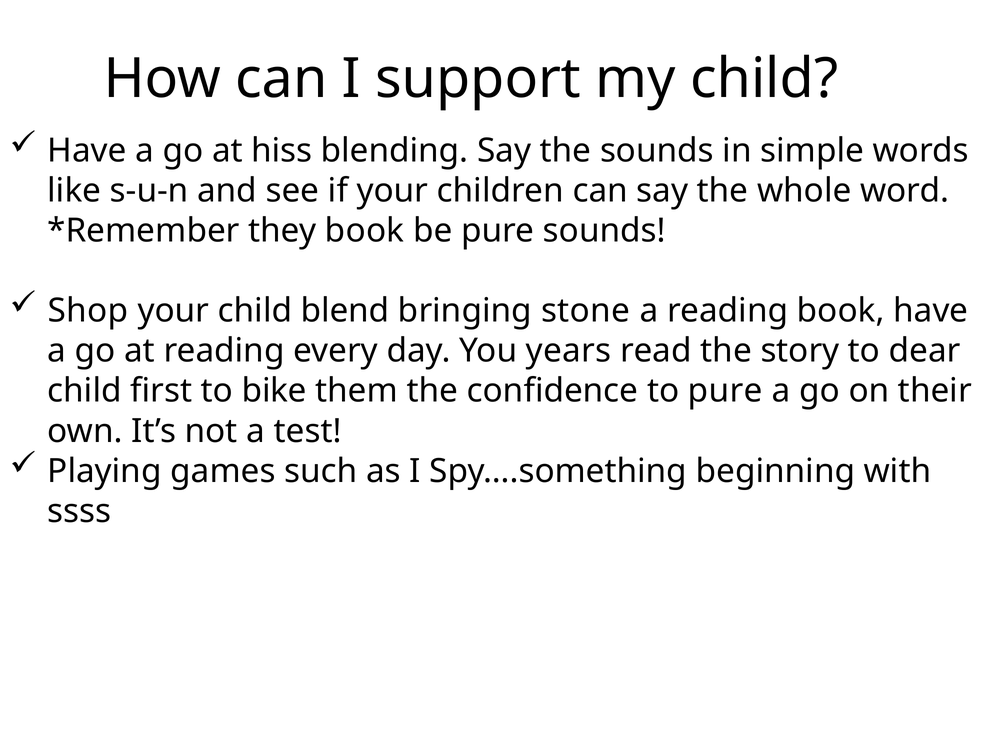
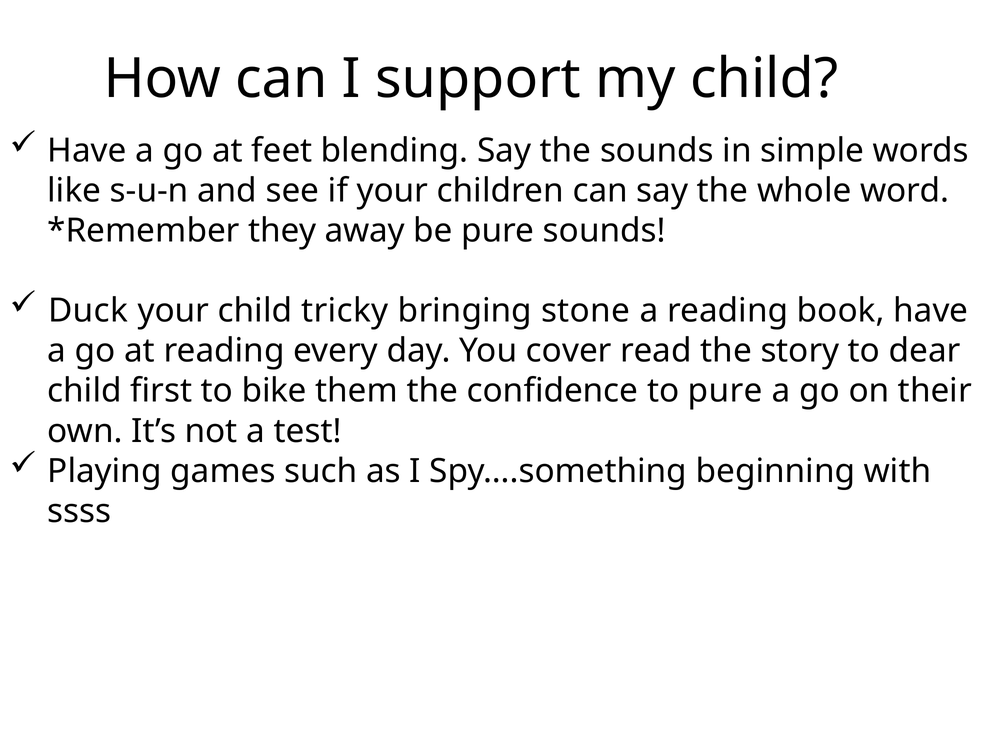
hiss: hiss -> feet
they book: book -> away
Shop: Shop -> Duck
blend: blend -> tricky
years: years -> cover
